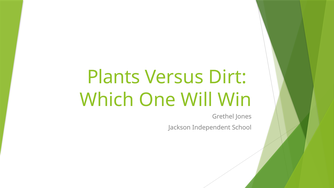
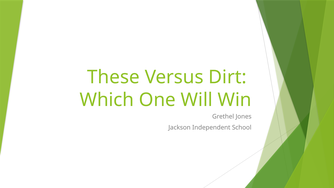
Plants: Plants -> These
